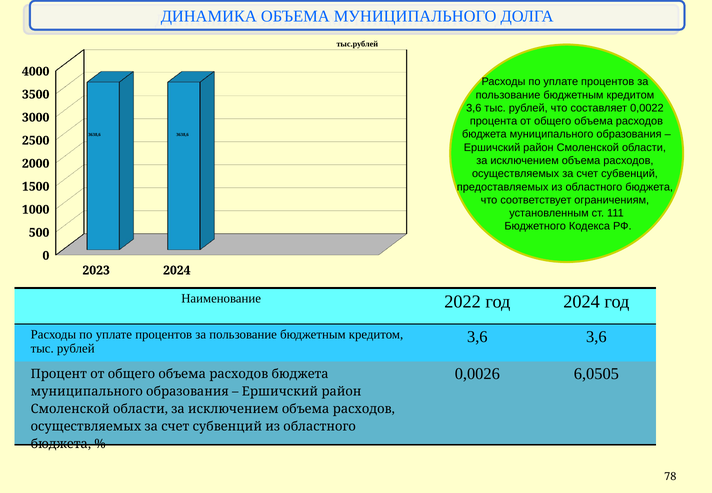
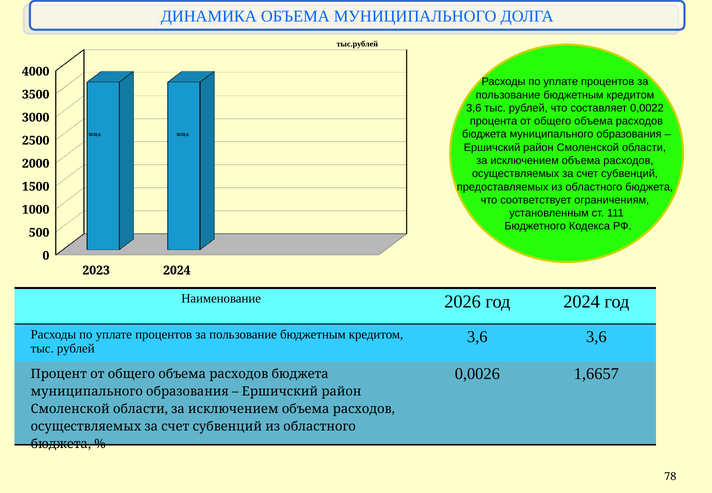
2022: 2022 -> 2026
6,0505: 6,0505 -> 1,6657
